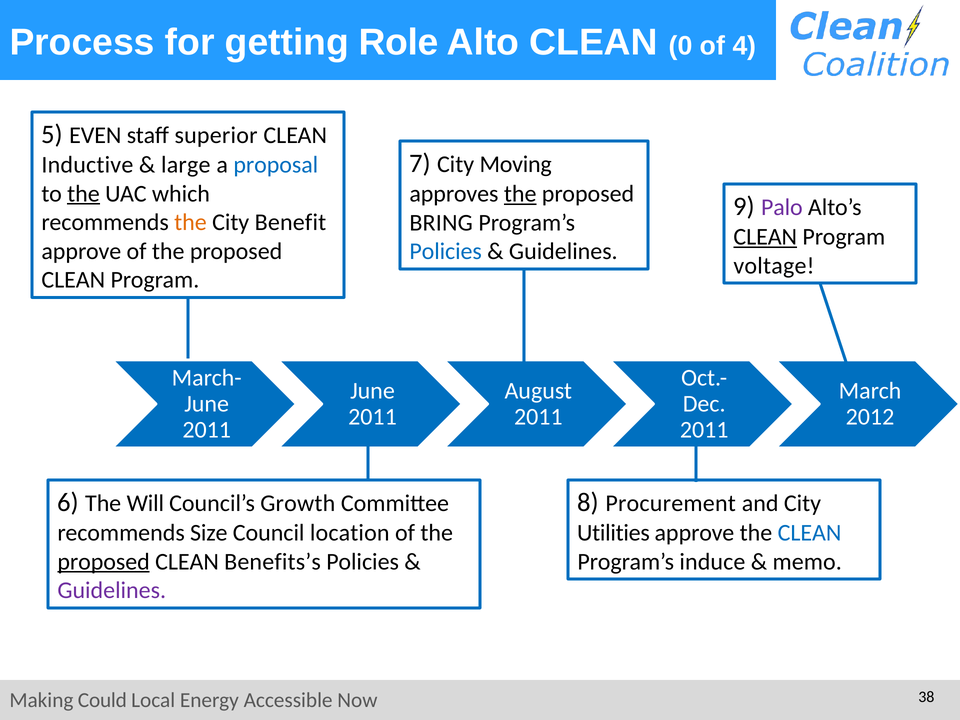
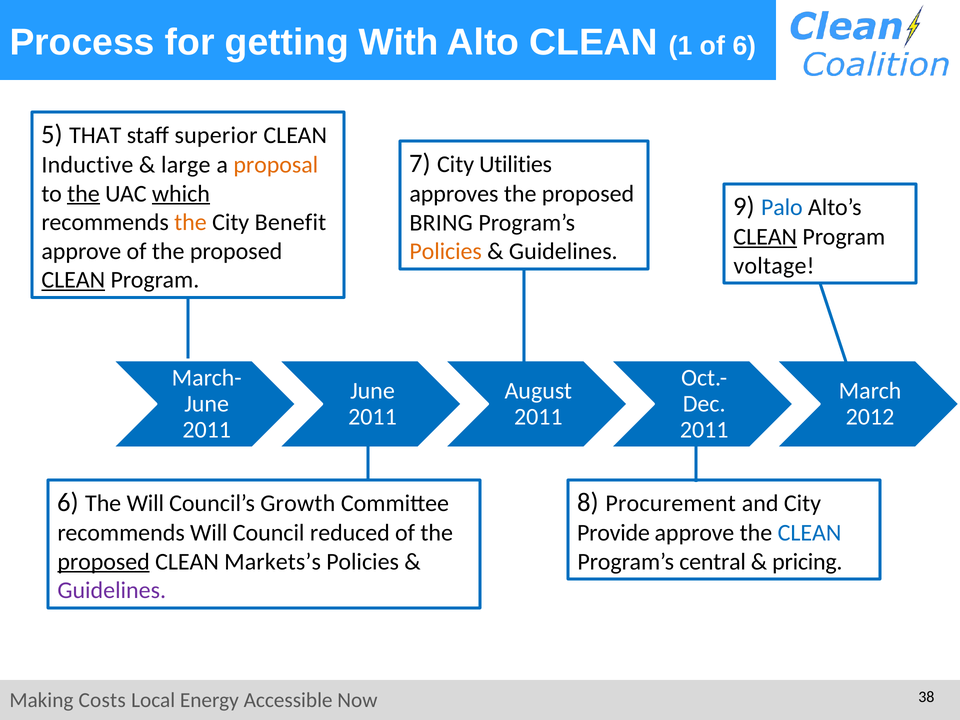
Role: Role -> With
0: 0 -> 1
of 4: 4 -> 6
EVEN: EVEN -> THAT
Moving: Moving -> Utilities
proposal colour: blue -> orange
which underline: none -> present
the at (520, 194) underline: present -> none
Palo colour: purple -> blue
Policies at (446, 252) colour: blue -> orange
CLEAN at (73, 280) underline: none -> present
recommends Size: Size -> Will
location: location -> reduced
Utilities: Utilities -> Provide
Benefits’s: Benefits’s -> Markets’s
induce: induce -> central
memo: memo -> pricing
Could: Could -> Costs
